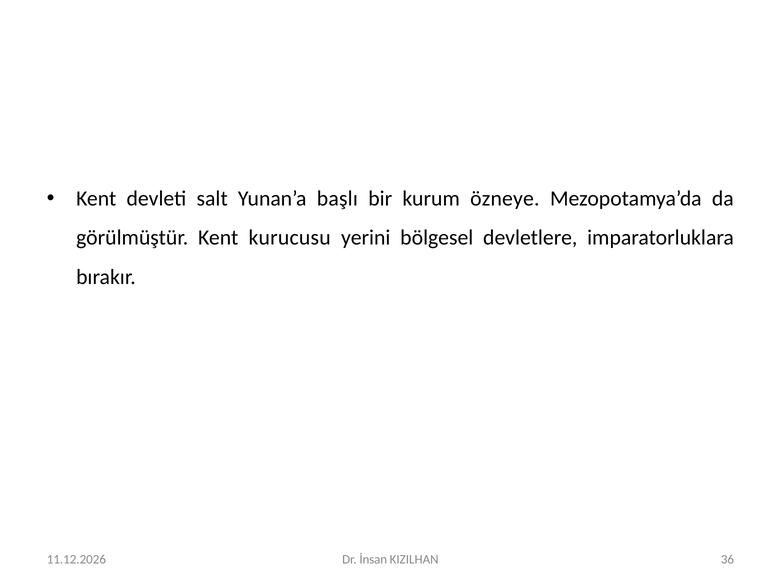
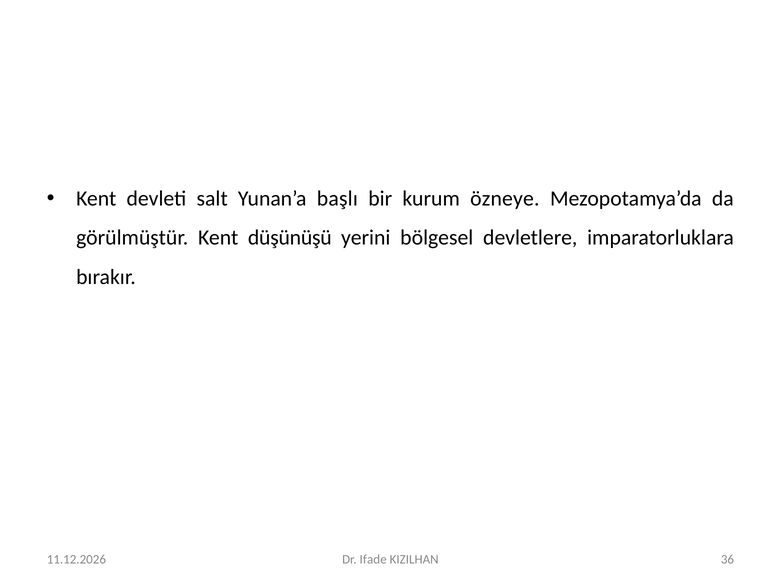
kurucusu: kurucusu -> düşünüşü
İnsan: İnsan -> Ifade
